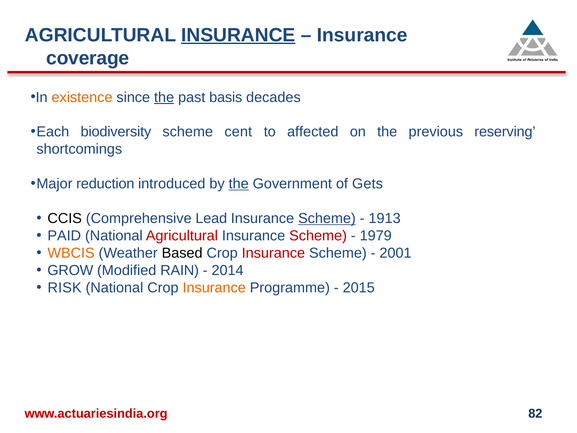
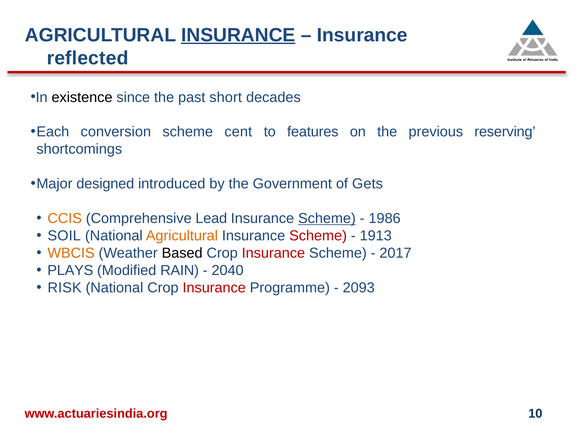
coverage: coverage -> reflected
existence colour: orange -> black
the at (164, 97) underline: present -> none
basis: basis -> short
biodiversity: biodiversity -> conversion
affected: affected -> features
reduction: reduction -> designed
the at (239, 184) underline: present -> none
CCIS colour: black -> orange
1913: 1913 -> 1986
PAID: PAID -> SOIL
Agricultural at (182, 236) colour: red -> orange
1979: 1979 -> 1913
2001: 2001 -> 2017
GROW: GROW -> PLAYS
2014: 2014 -> 2040
Insurance at (214, 288) colour: orange -> red
2015: 2015 -> 2093
82: 82 -> 10
